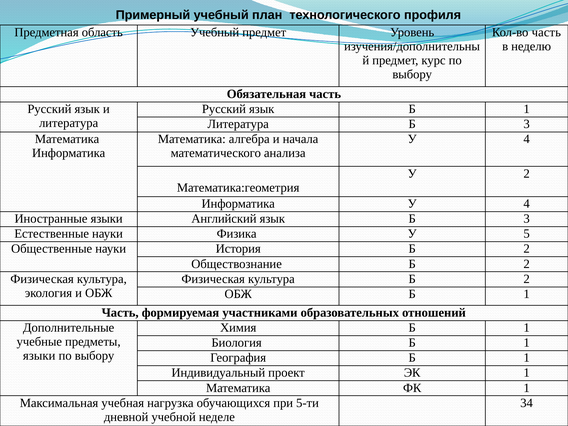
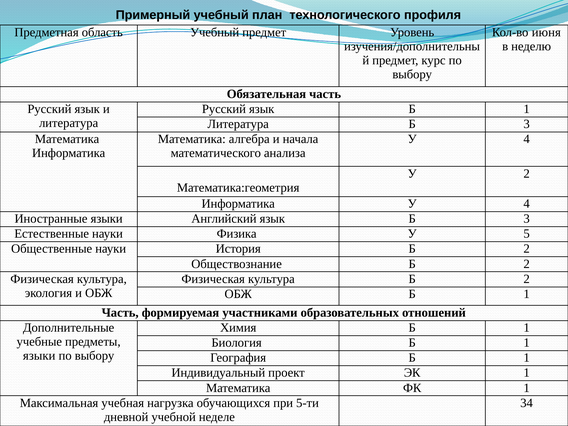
Кол-во часть: часть -> июня
